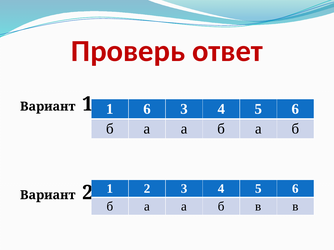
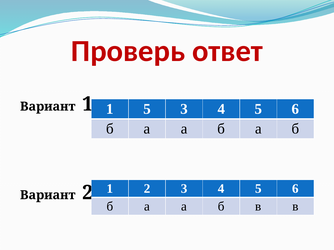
1 6: 6 -> 5
